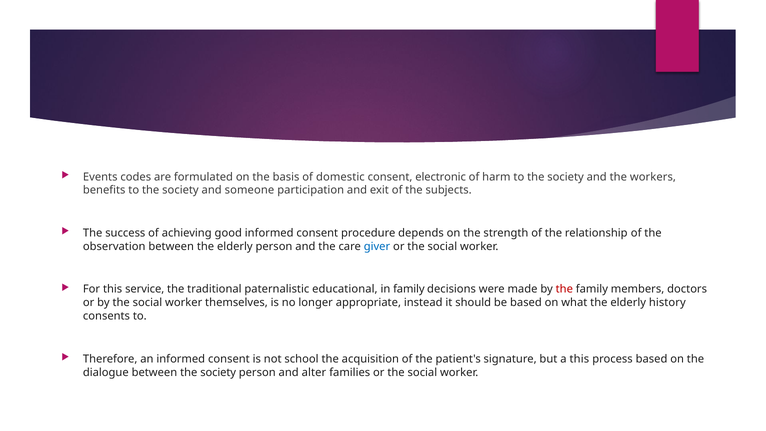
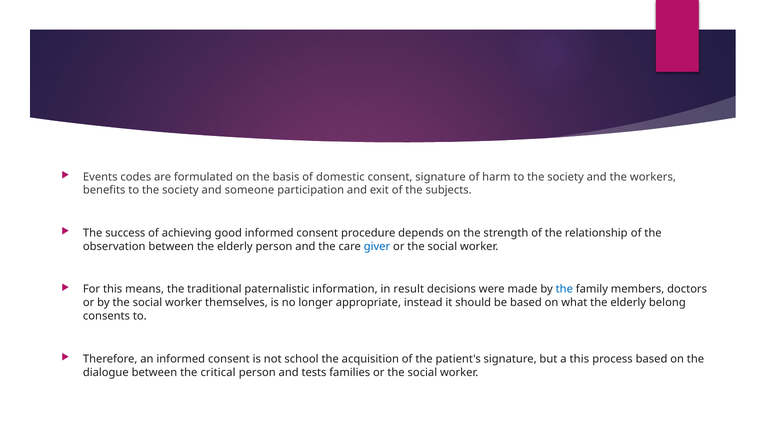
consent electronic: electronic -> signature
service: service -> means
educational: educational -> information
in family: family -> result
the at (564, 289) colour: red -> blue
history: history -> belong
between the society: society -> critical
alter: alter -> tests
